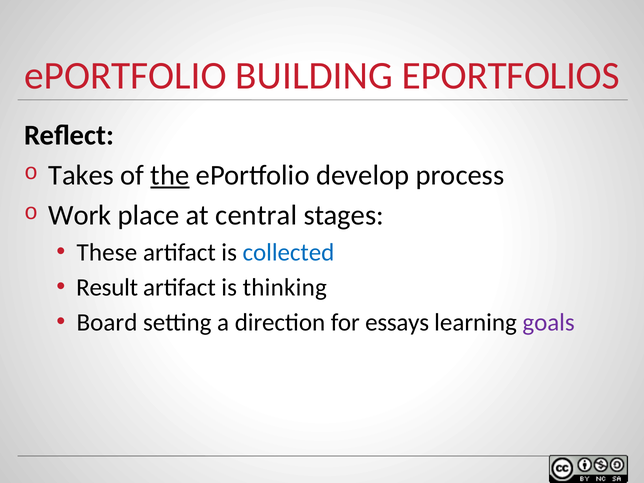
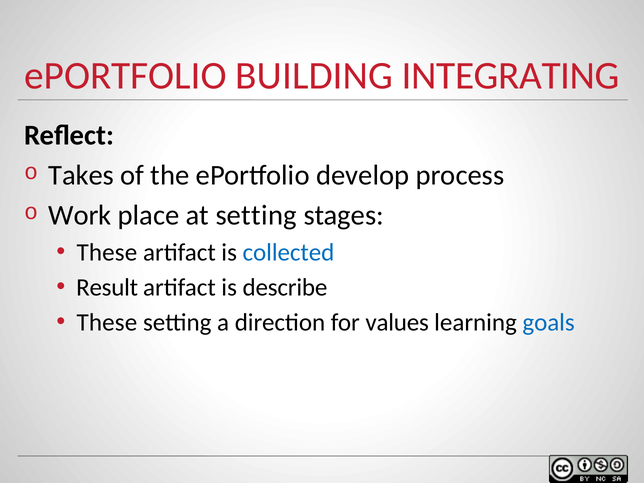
EPORTFOLIOS: EPORTFOLIOS -> INTEGRATING
the underline: present -> none
at central: central -> setting
thinking: thinking -> describe
Board at (107, 322): Board -> These
essays: essays -> values
goals colour: purple -> blue
